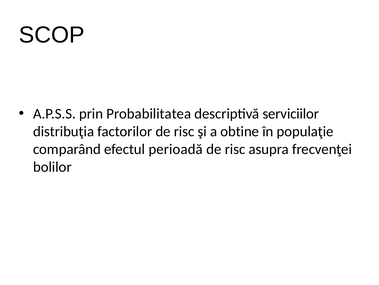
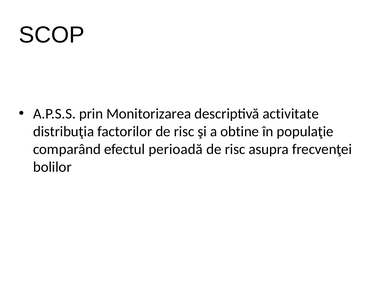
Probabilitatea: Probabilitatea -> Monitorizarea
serviciilor: serviciilor -> activitate
